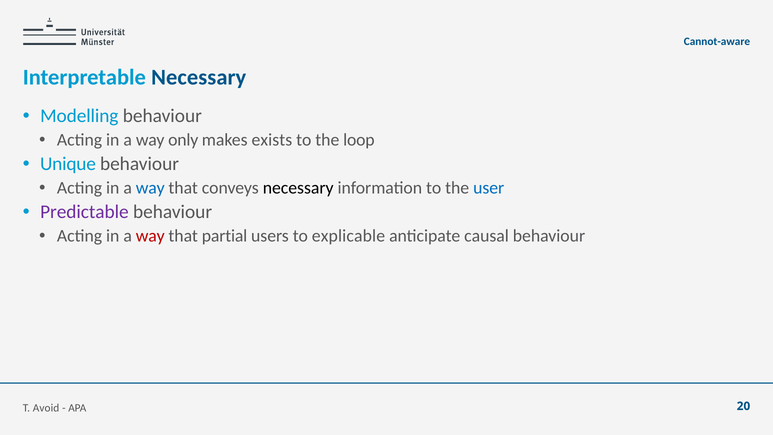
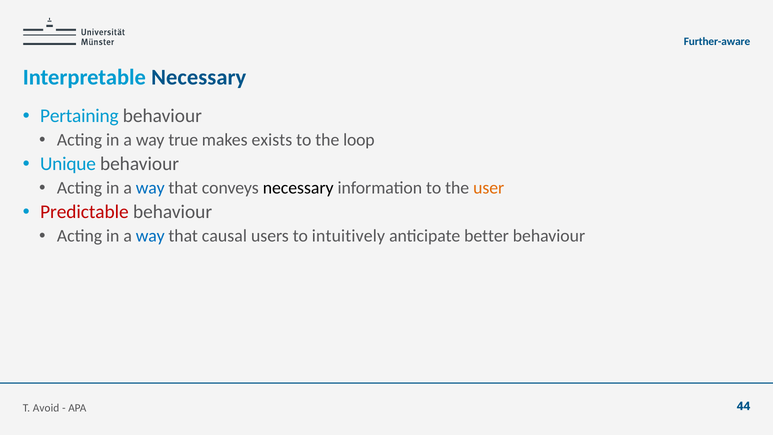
Cannot-aware: Cannot-aware -> Further-aware
Modelling: Modelling -> Pertaining
only: only -> true
user colour: blue -> orange
Predictable colour: purple -> red
way at (150, 236) colour: red -> blue
partial: partial -> causal
explicable: explicable -> intuitively
causal: causal -> better
20: 20 -> 44
